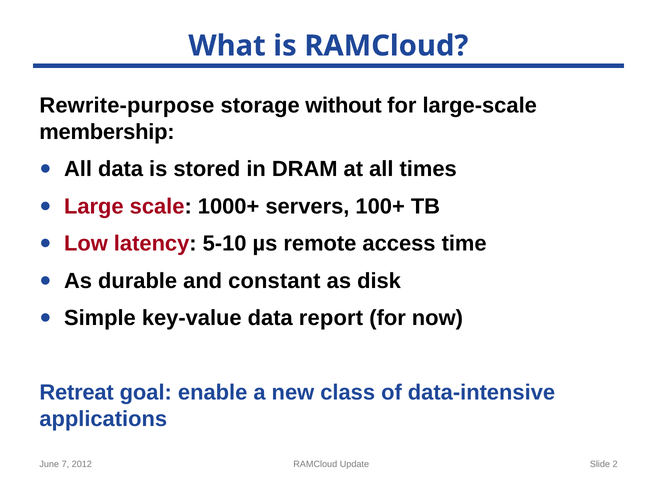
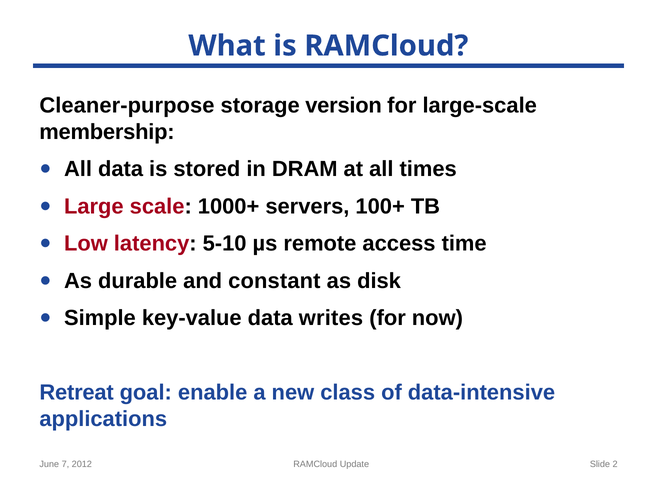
Rewrite-purpose: Rewrite-purpose -> Cleaner-purpose
without: without -> version
report: report -> writes
